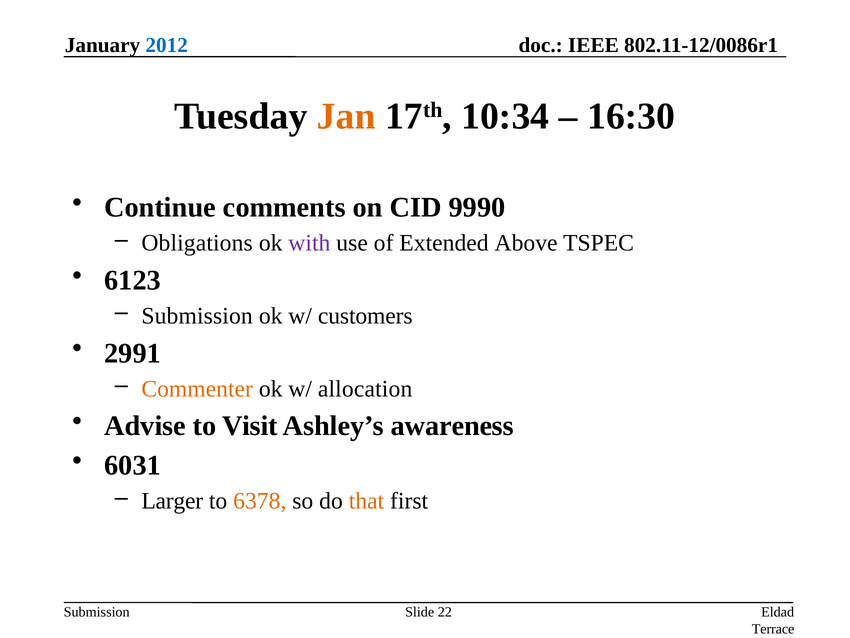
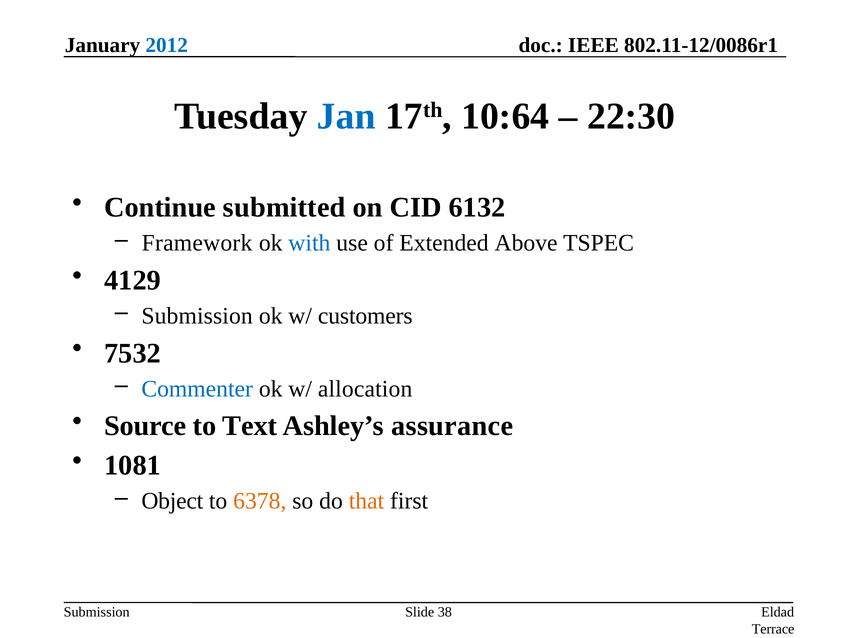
Jan colour: orange -> blue
10:34: 10:34 -> 10:64
16:30: 16:30 -> 22:30
comments: comments -> submitted
9990: 9990 -> 6132
Obligations: Obligations -> Framework
with colour: purple -> blue
6123: 6123 -> 4129
2991: 2991 -> 7532
Commenter colour: orange -> blue
Advise: Advise -> Source
Visit: Visit -> Text
awareness: awareness -> assurance
6031: 6031 -> 1081
Larger: Larger -> Object
22: 22 -> 38
